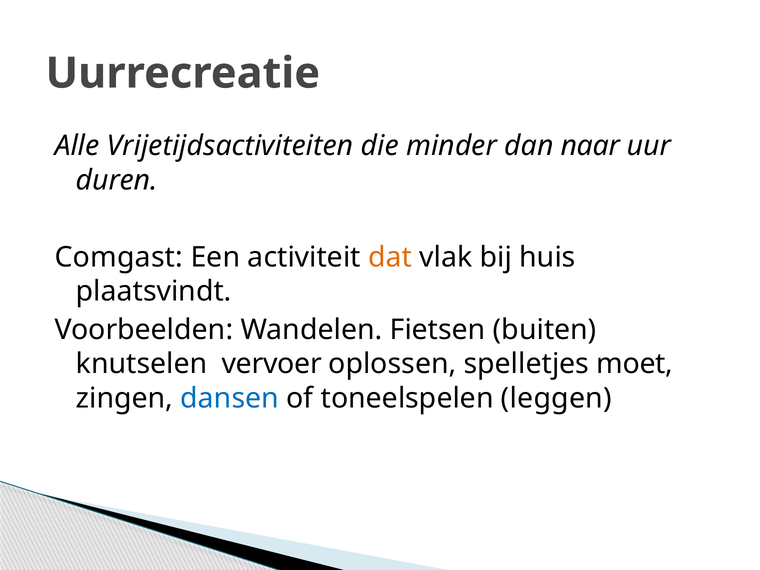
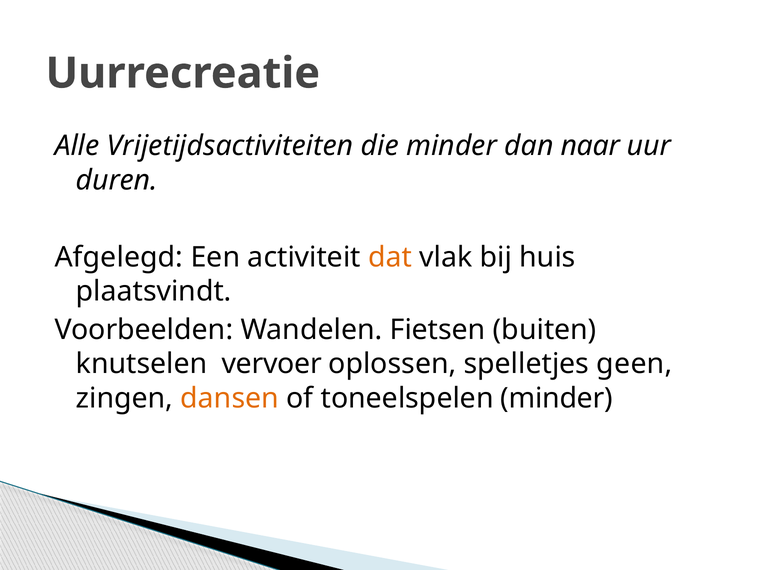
Comgast: Comgast -> Afgelegd
moet: moet -> geen
dansen colour: blue -> orange
toneelspelen leggen: leggen -> minder
